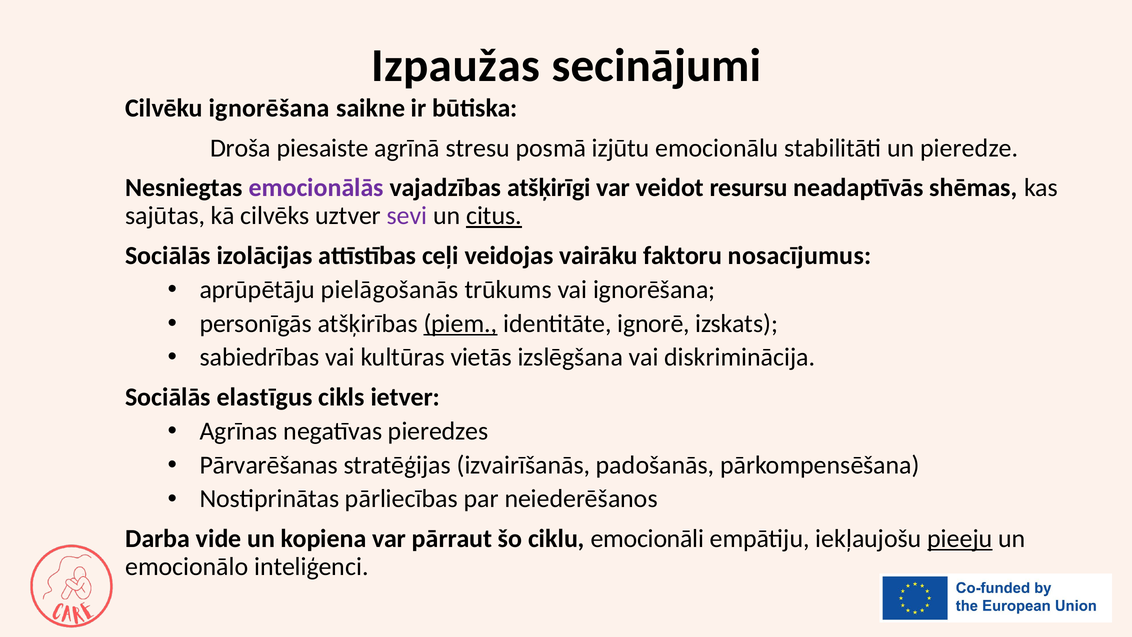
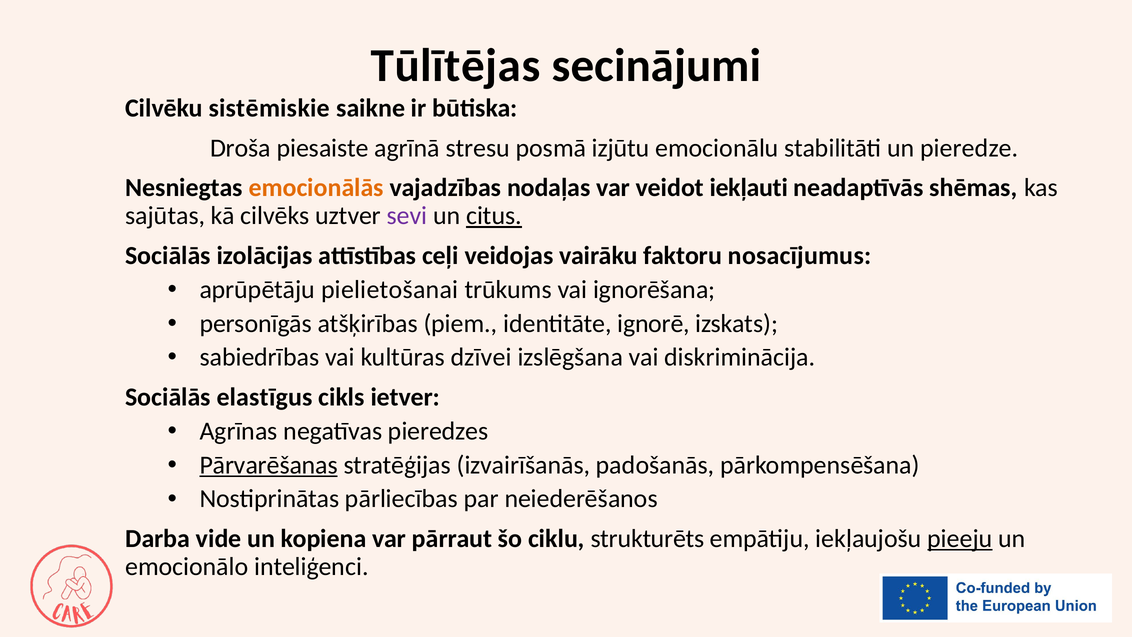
Izpaužas: Izpaužas -> Tūlītējas
Cilvēku ignorēšana: ignorēšana -> sistēmiskie
emocionālās colour: purple -> orange
atšķirīgi: atšķirīgi -> nodaļas
resursu: resursu -> iekļauti
pielāgošanās: pielāgošanās -> pielietošanai
piem underline: present -> none
vietās: vietās -> dzīvei
Pārvarēšanas underline: none -> present
emocionāli: emocionāli -> strukturēts
